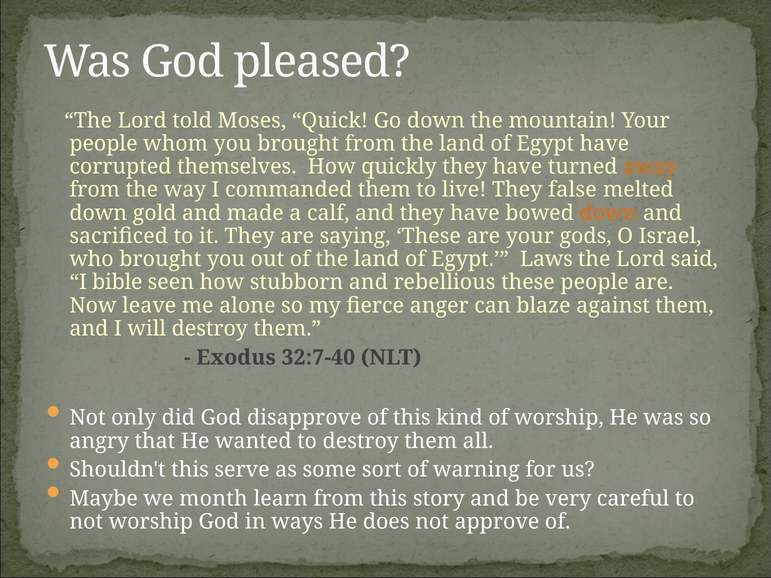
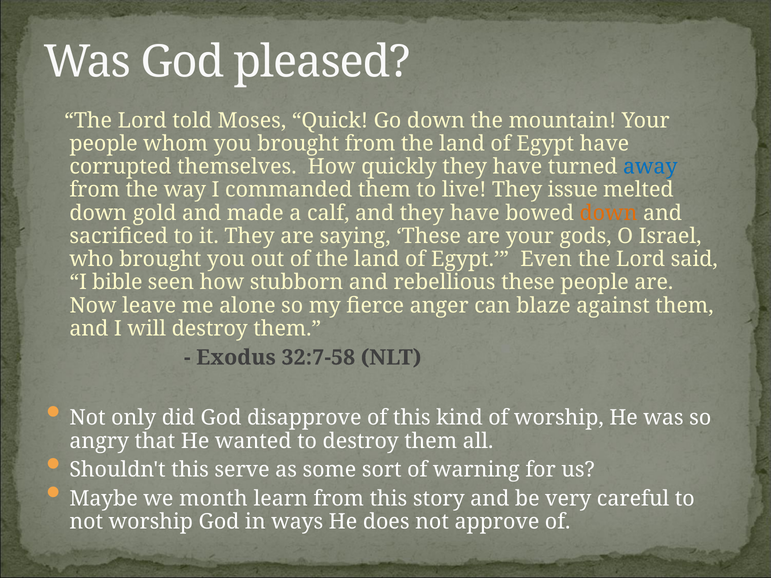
away colour: orange -> blue
false: false -> issue
Laws: Laws -> Even
32:7-40: 32:7-40 -> 32:7-58
